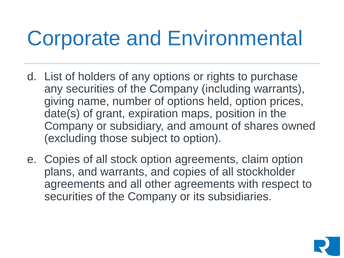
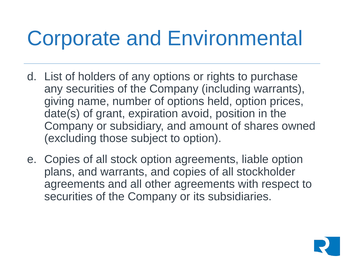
maps: maps -> avoid
claim: claim -> liable
